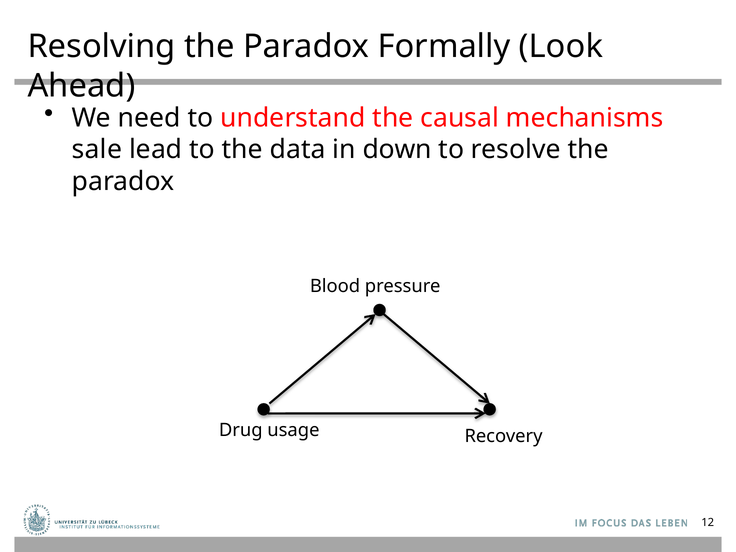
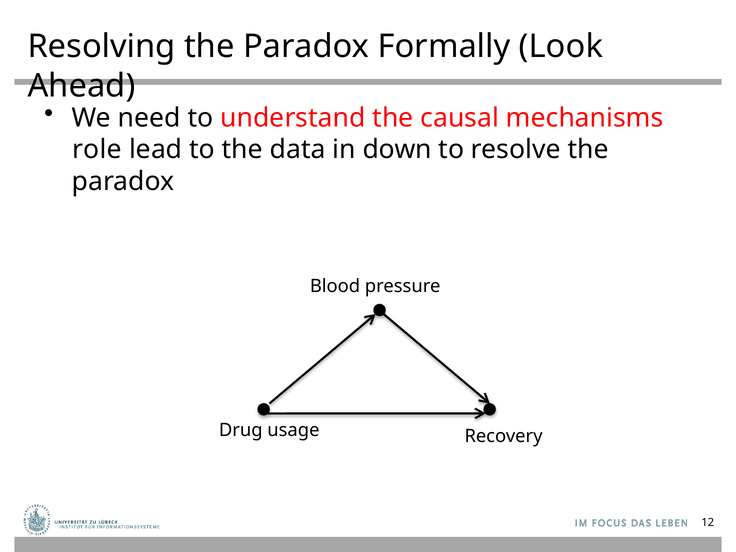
sale: sale -> role
